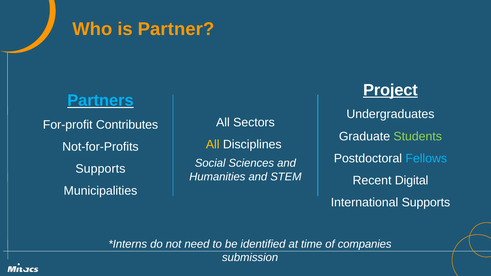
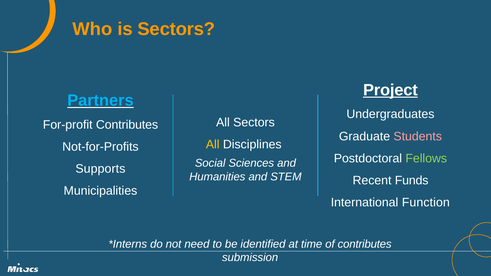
is Partner: Partner -> Sectors
Students colour: light green -> pink
Fellows colour: light blue -> light green
Digital: Digital -> Funds
International Supports: Supports -> Function
of companies: companies -> contributes
